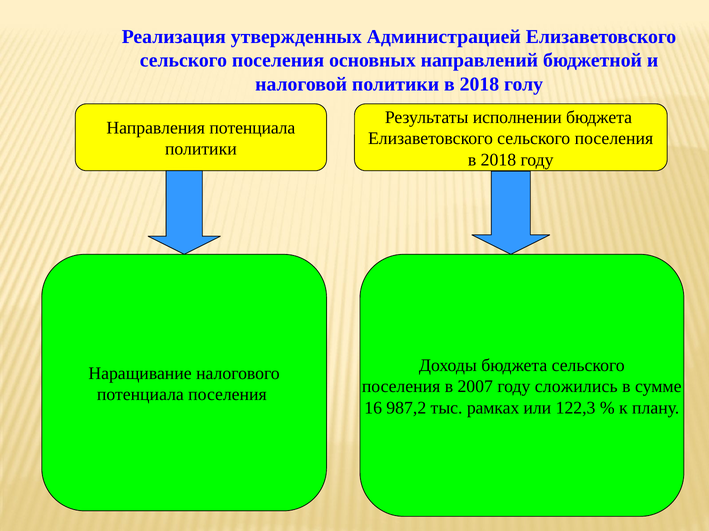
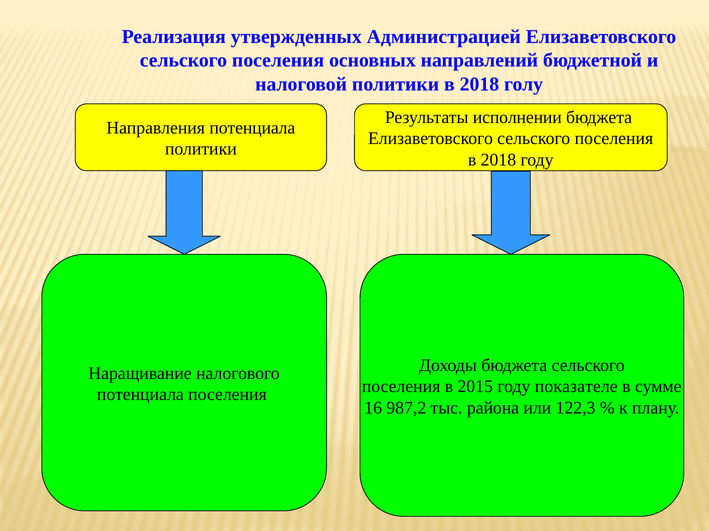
2007: 2007 -> 2015
сложились: сложились -> показателе
рамках: рамках -> района
